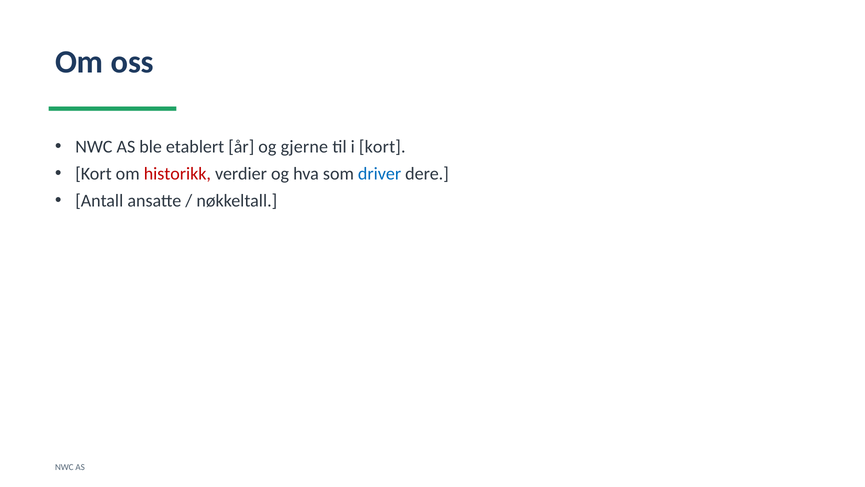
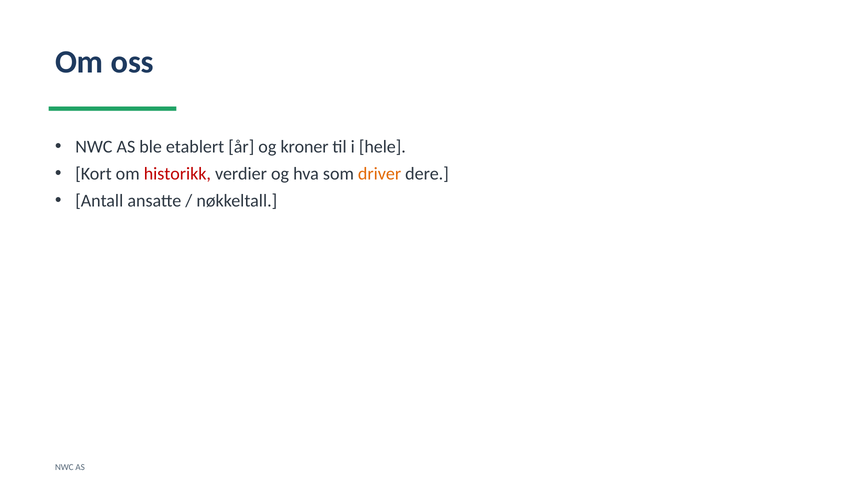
gjerne: gjerne -> kroner
i kort: kort -> hele
driver colour: blue -> orange
